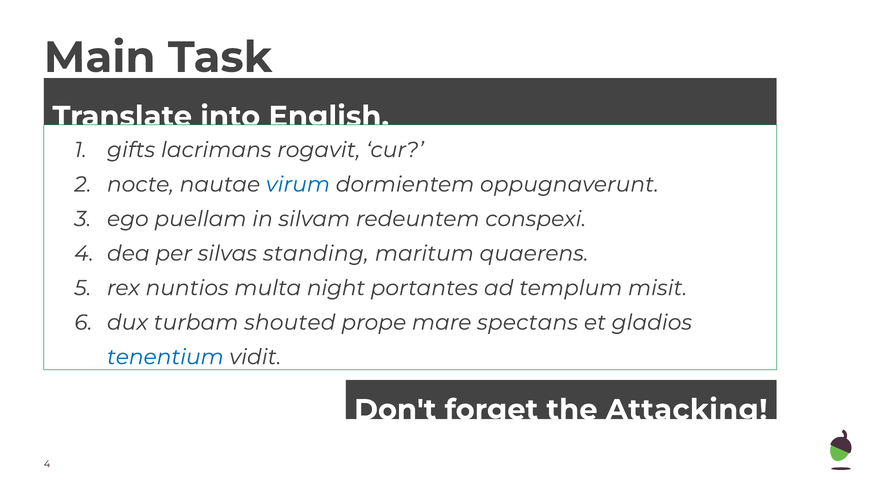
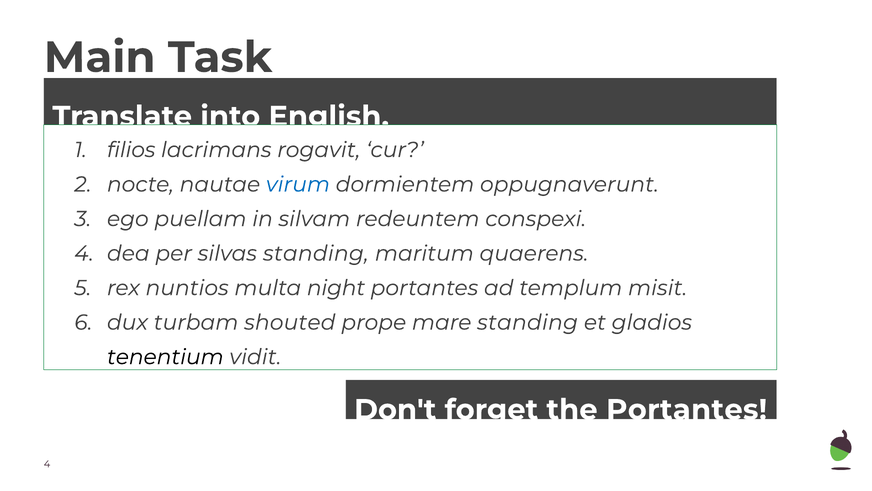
gifts: gifts -> filios
mare spectans: spectans -> standing
tenentium colour: blue -> black
the Attacking: Attacking -> Portantes
